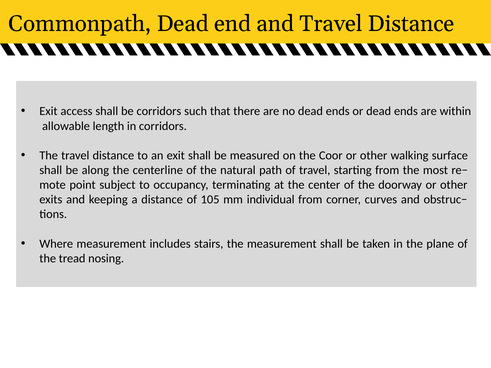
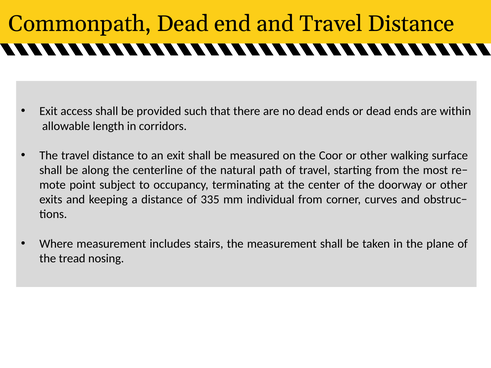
be corridors: corridors -> provided
105: 105 -> 335
